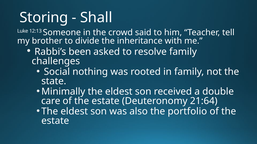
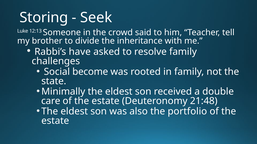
Shall: Shall -> Seek
been: been -> have
nothing: nothing -> become
21:64: 21:64 -> 21:48
